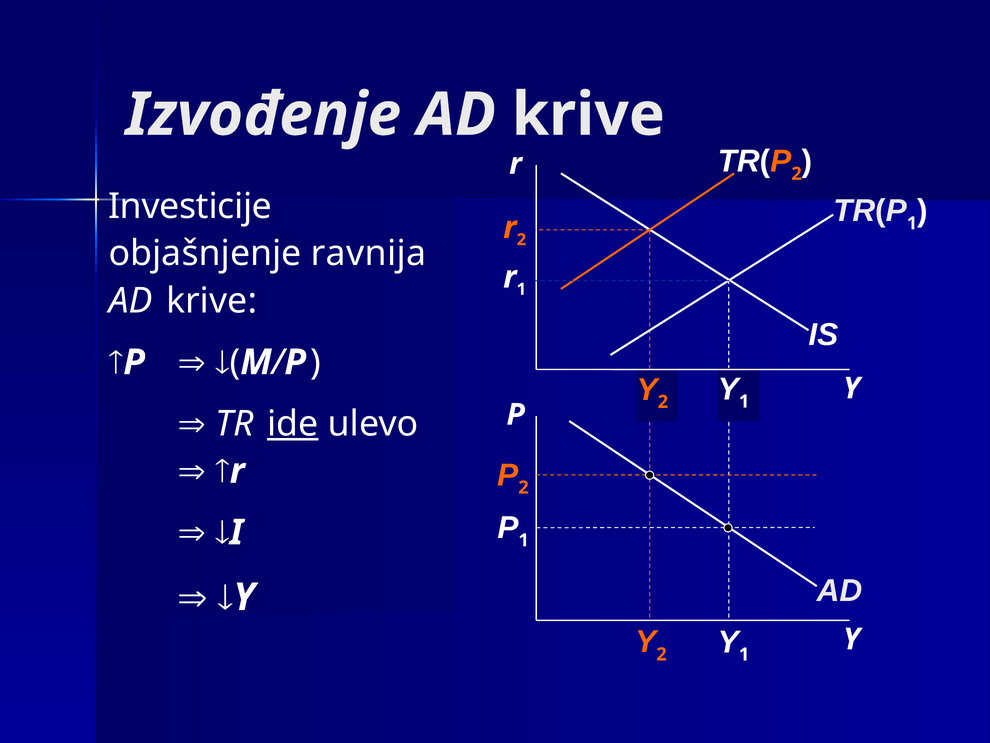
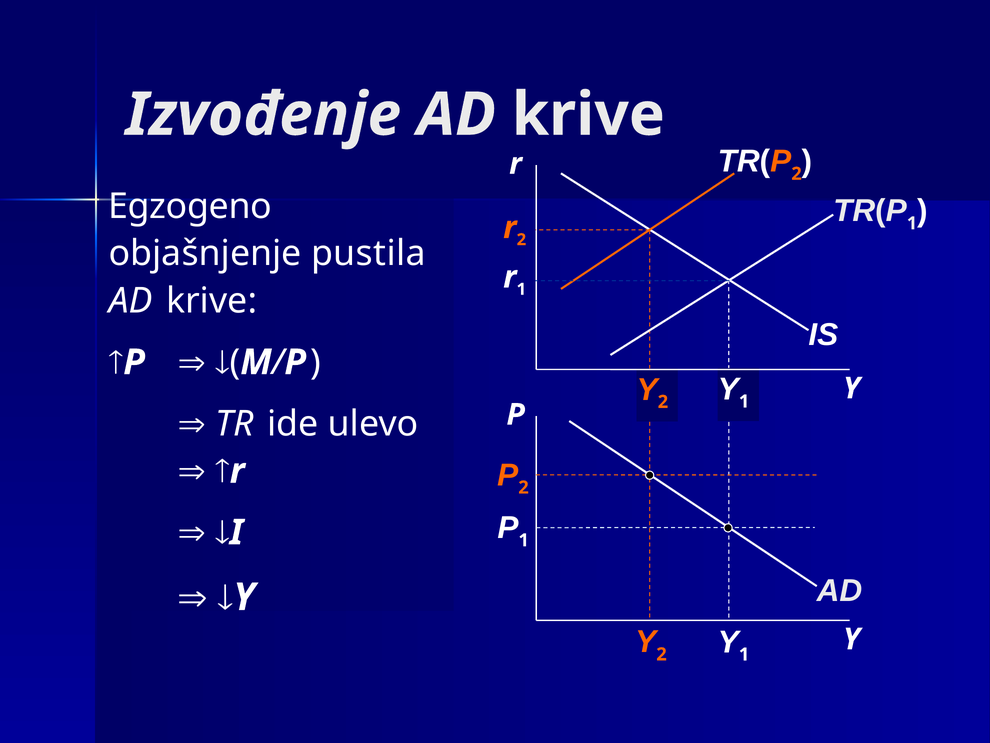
Investicije: Investicije -> Egzogeno
ravnija: ravnija -> pustila
ide underline: present -> none
